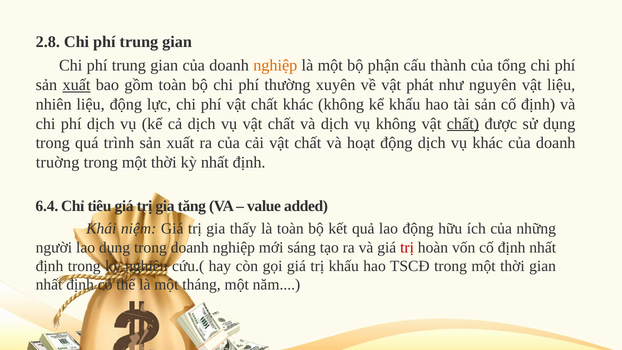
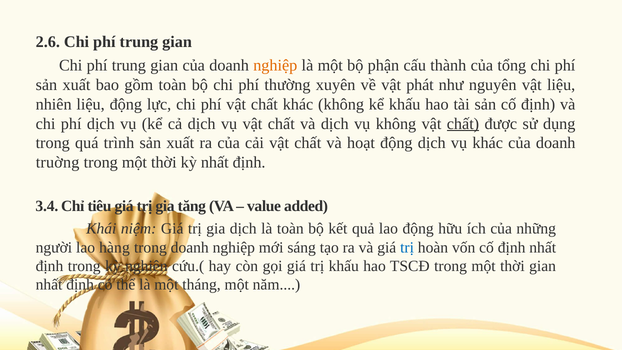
2.8: 2.8 -> 2.6
xuất at (76, 85) underline: present -> none
6.4: 6.4 -> 3.4
gia thấy: thấy -> dịch
lao dụng: dụng -> hàng
trị at (407, 247) colour: red -> blue
